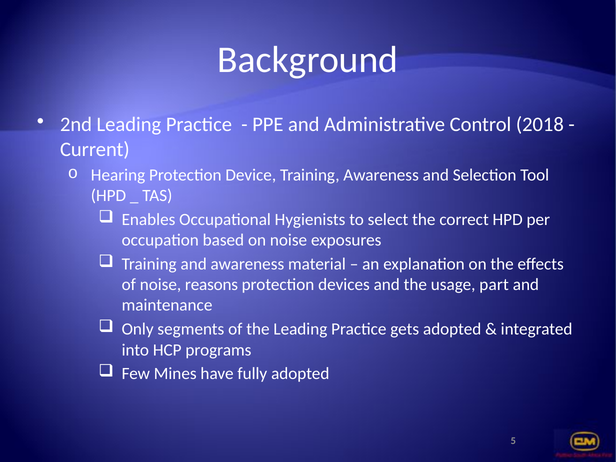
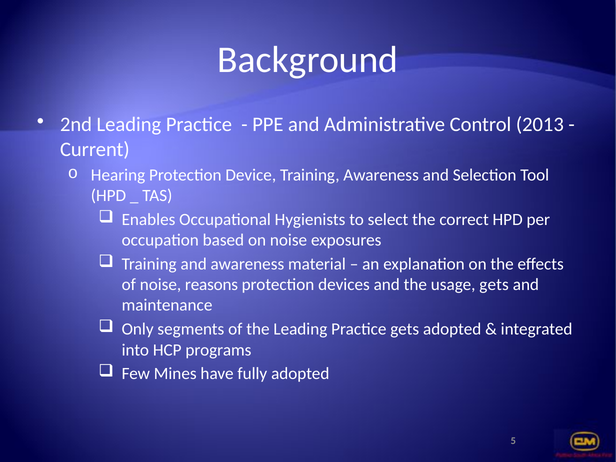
2018: 2018 -> 2013
usage part: part -> gets
